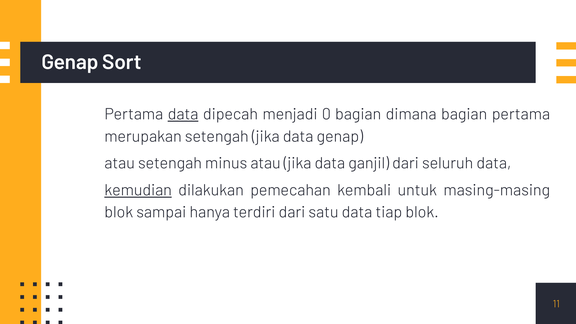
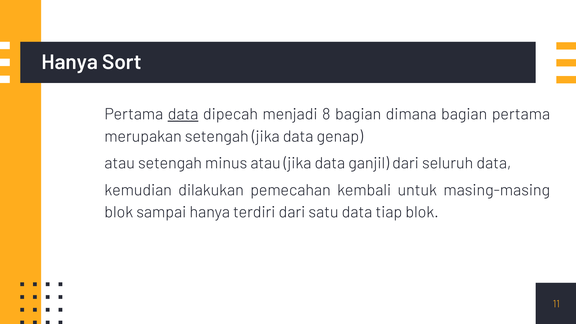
Genap at (70, 62): Genap -> Hanya
0: 0 -> 8
kemudian underline: present -> none
